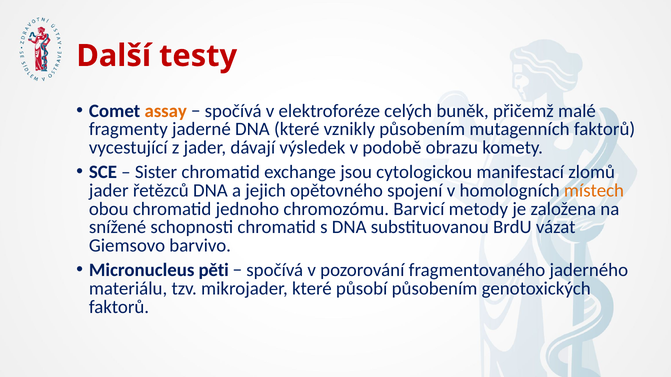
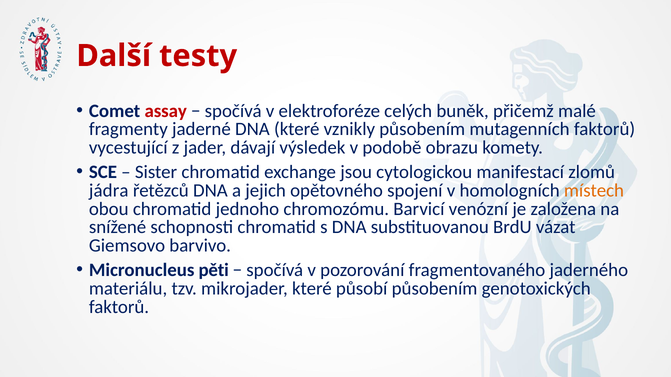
assay colour: orange -> red
jader at (109, 191): jader -> jádra
metody: metody -> venózní
